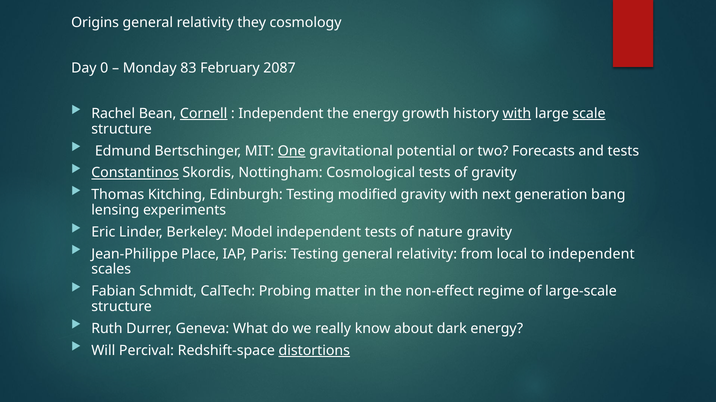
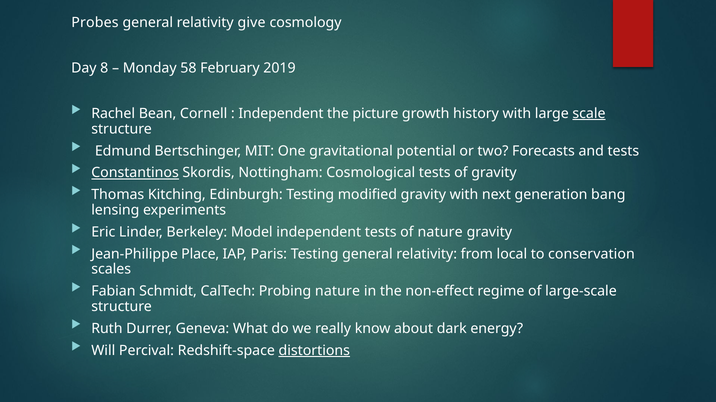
Origins: Origins -> Probes
they: they -> give
0: 0 -> 8
83: 83 -> 58
2087: 2087 -> 2019
Cornell underline: present -> none
the energy: energy -> picture
with at (517, 114) underline: present -> none
One underline: present -> none
to independent: independent -> conservation
Probing matter: matter -> nature
